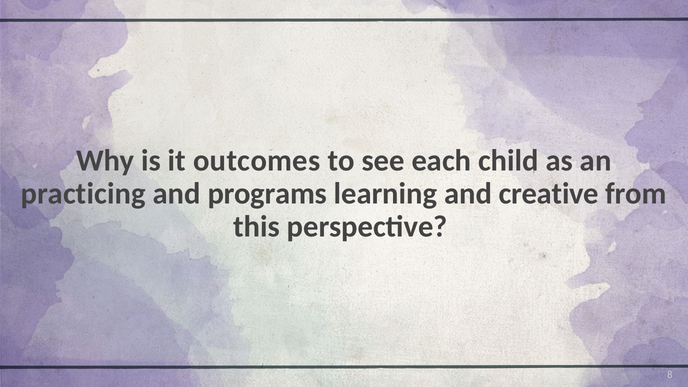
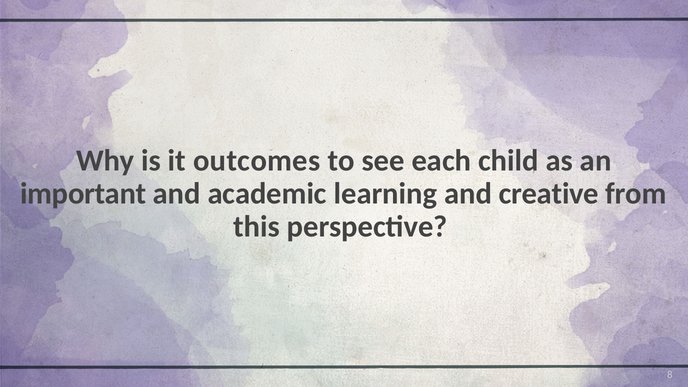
practicing: practicing -> important
programs: programs -> academic
